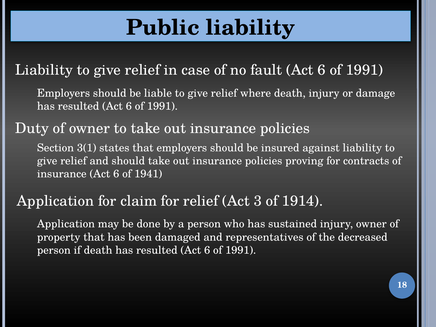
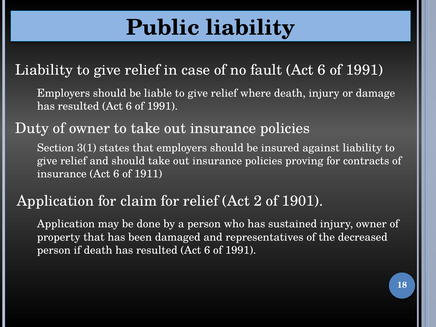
1941: 1941 -> 1911
3: 3 -> 2
1914: 1914 -> 1901
